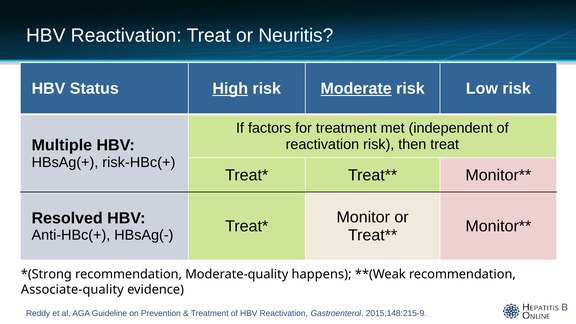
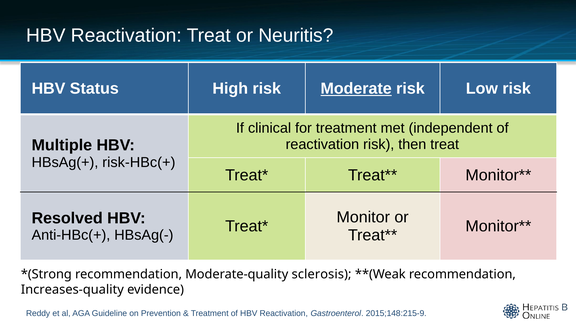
High underline: present -> none
factors: factors -> clinical
happens: happens -> sclerosis
Associate-quality: Associate-quality -> Increases-quality
